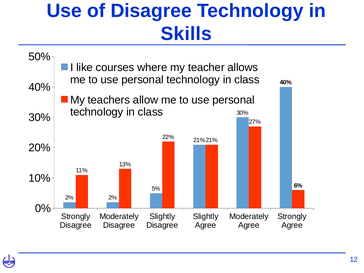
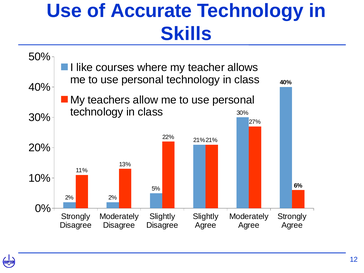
of Disagree: Disagree -> Accurate
